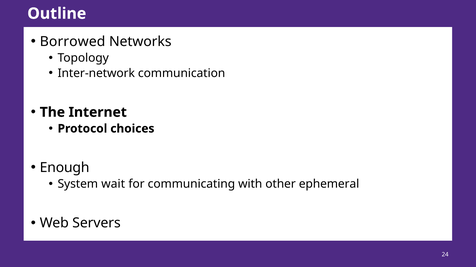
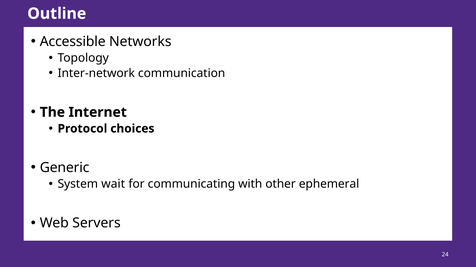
Borrowed: Borrowed -> Accessible
Enough: Enough -> Generic
